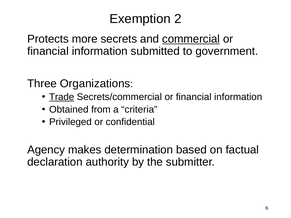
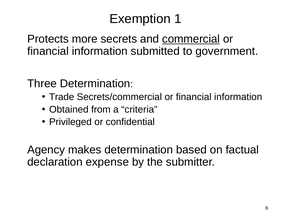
2: 2 -> 1
Three Organizations: Organizations -> Determination
Trade underline: present -> none
authority: authority -> expense
